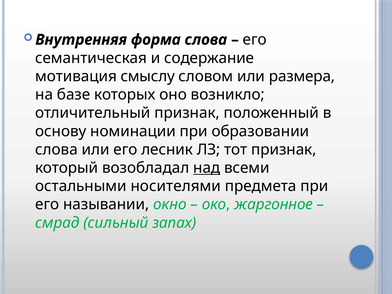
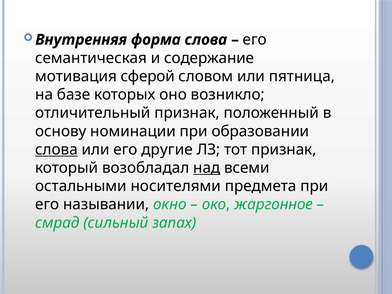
смыслу: смыслу -> сферой
размера: размера -> пятница
слова at (56, 150) underline: none -> present
лесник: лесник -> другие
